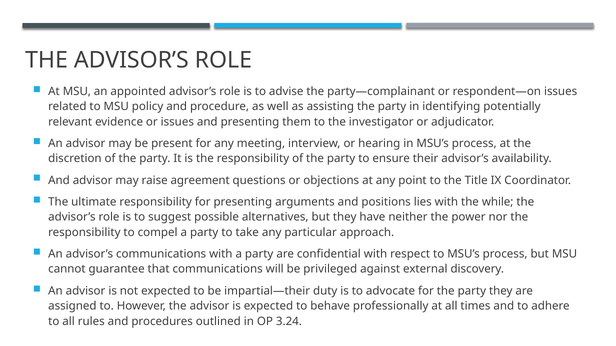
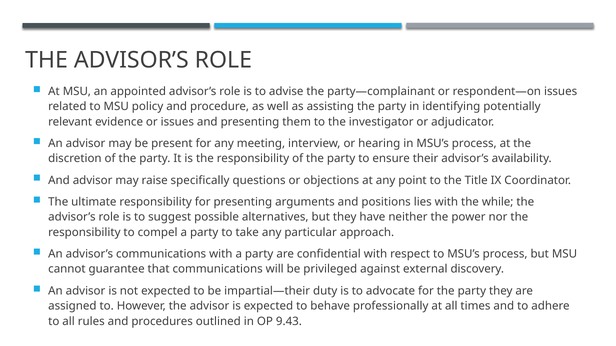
agreement: agreement -> specifically
3.24: 3.24 -> 9.43
